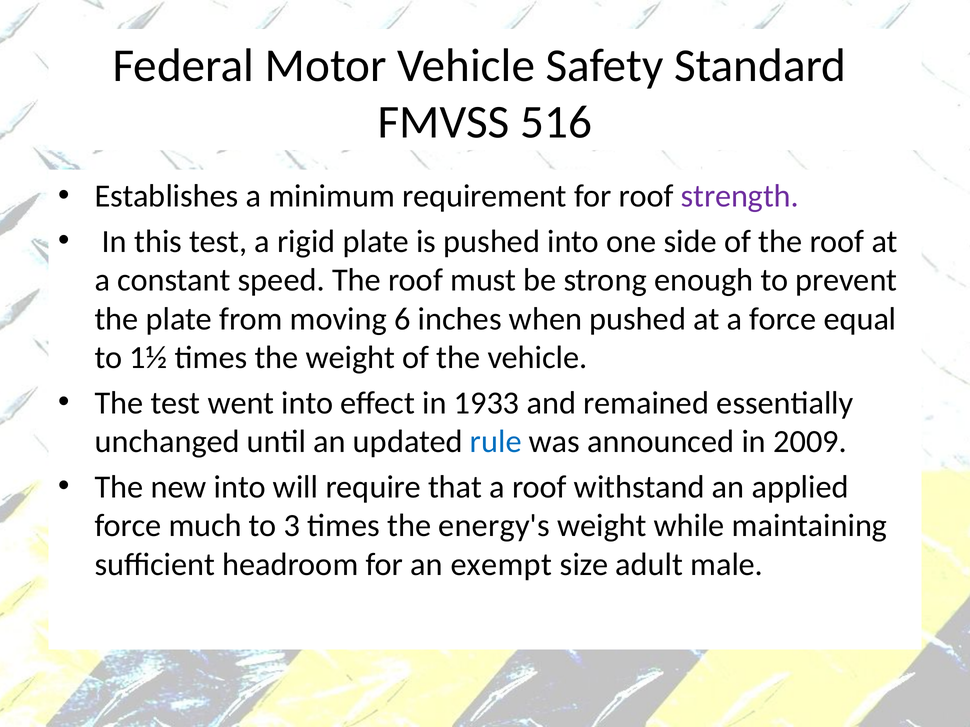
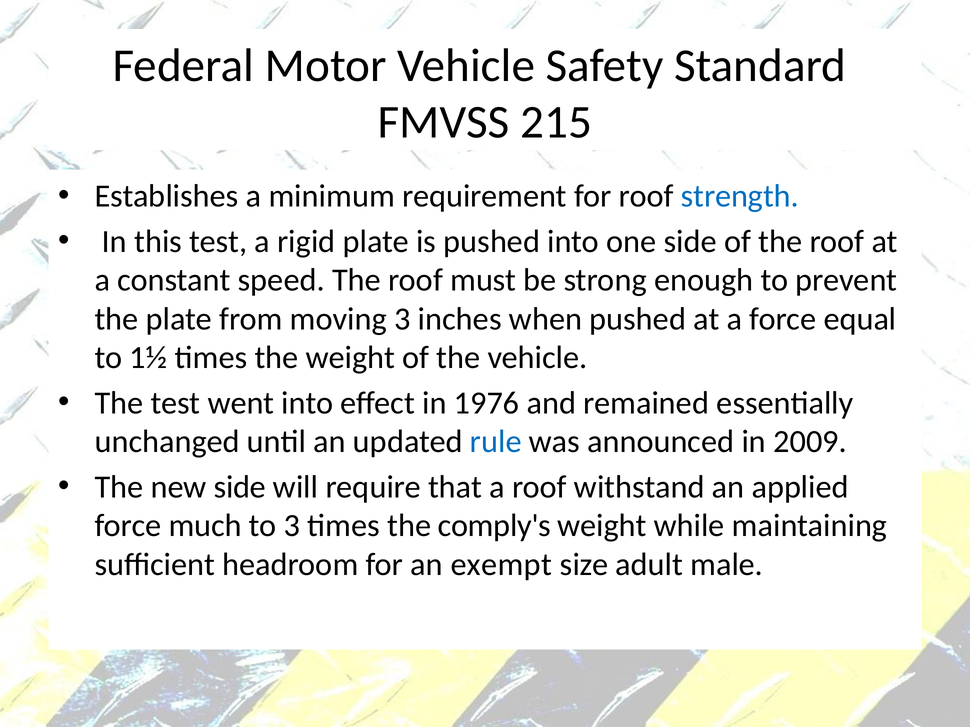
516: 516 -> 215
strength colour: purple -> blue
moving 6: 6 -> 3
1933: 1933 -> 1976
new into: into -> side
energy's: energy's -> comply's
